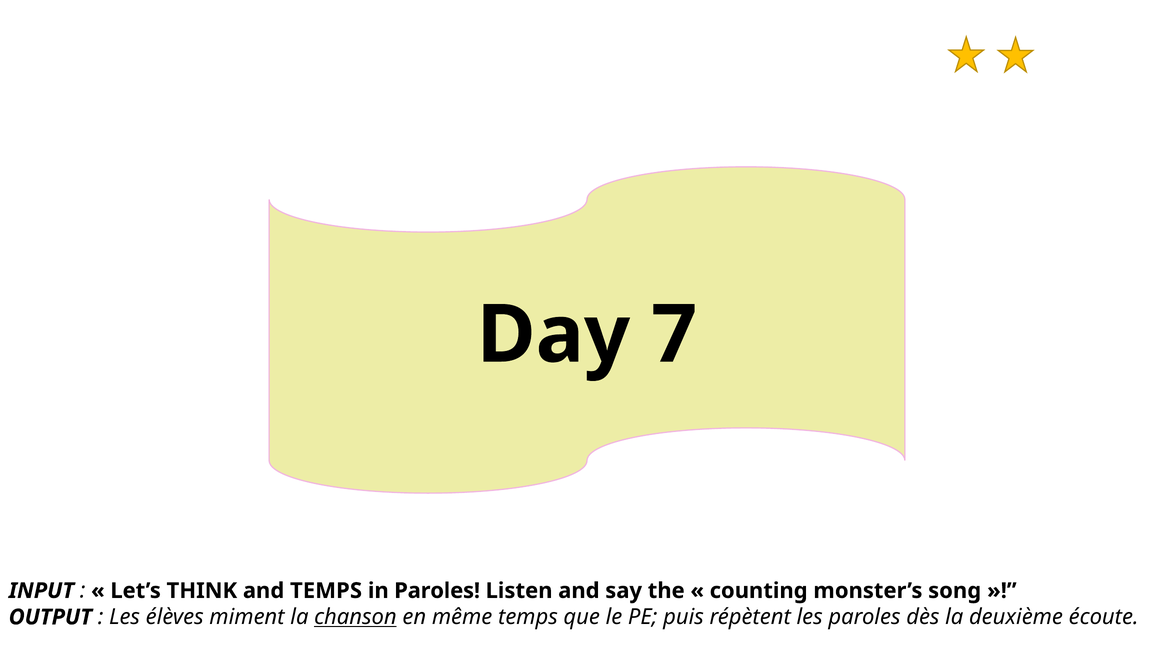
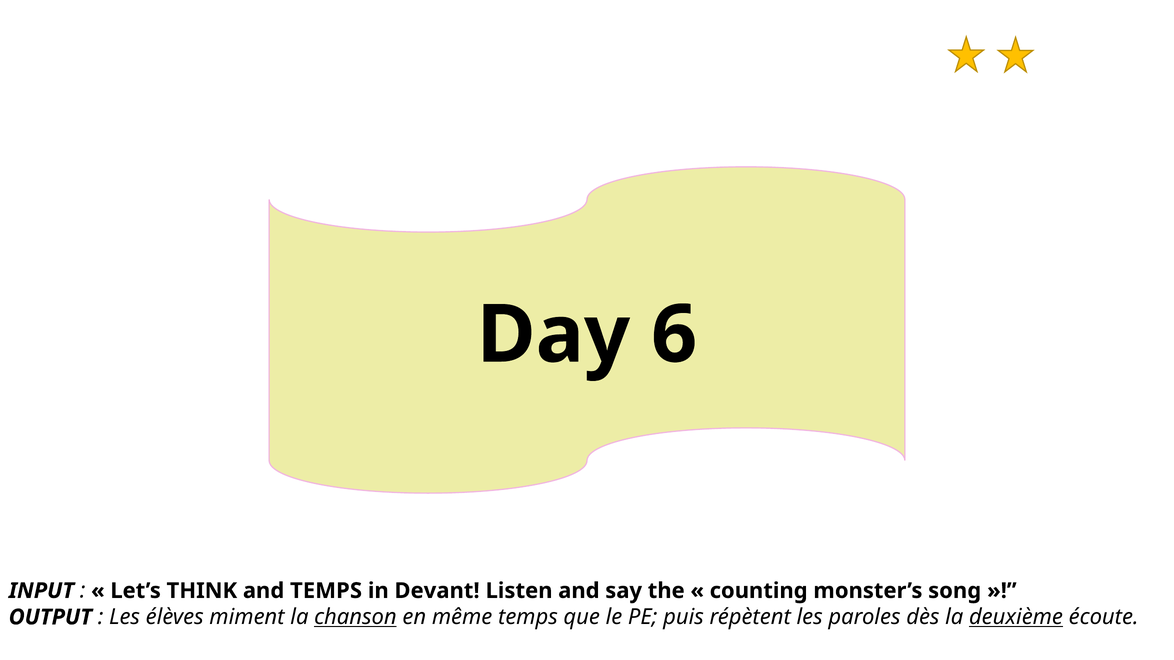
7: 7 -> 6
in Paroles: Paroles -> Devant
deuxième underline: none -> present
